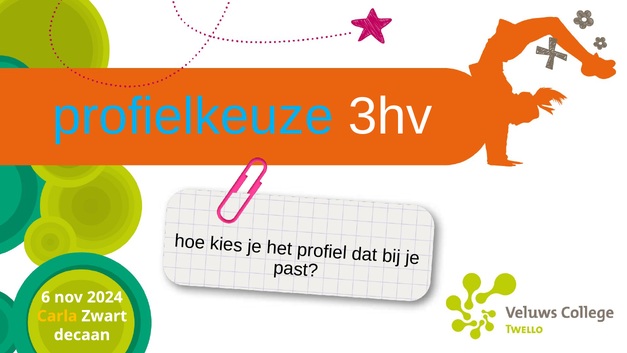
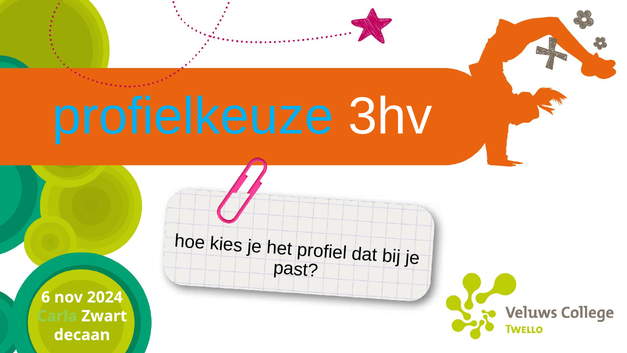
Carla colour: yellow -> light green
